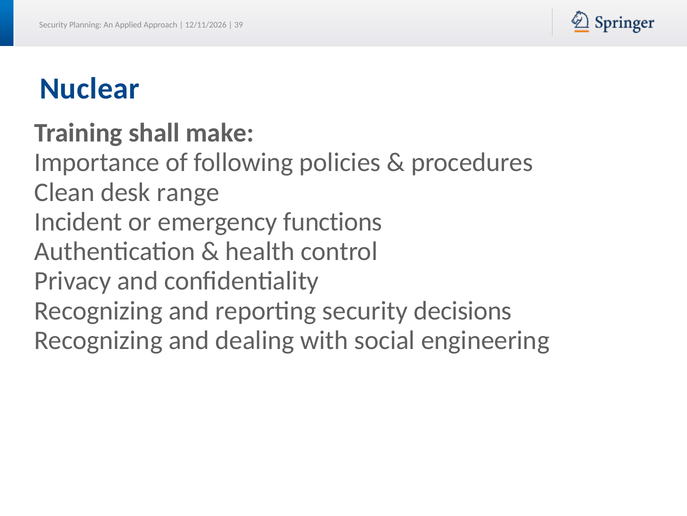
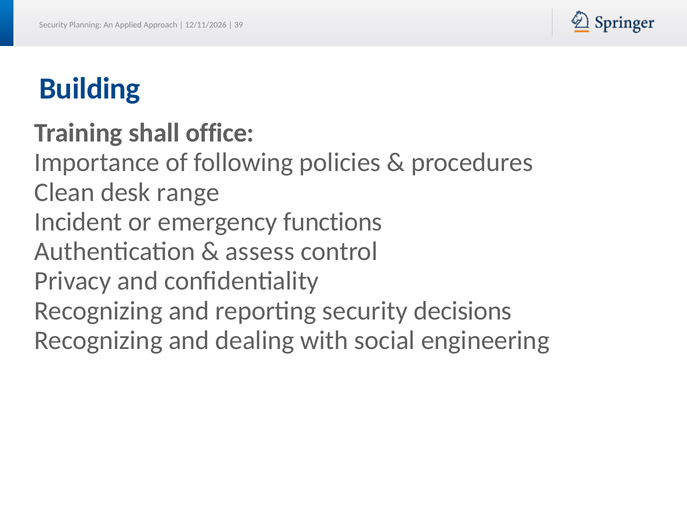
Nuclear: Nuclear -> Building
make: make -> office
health: health -> assess
